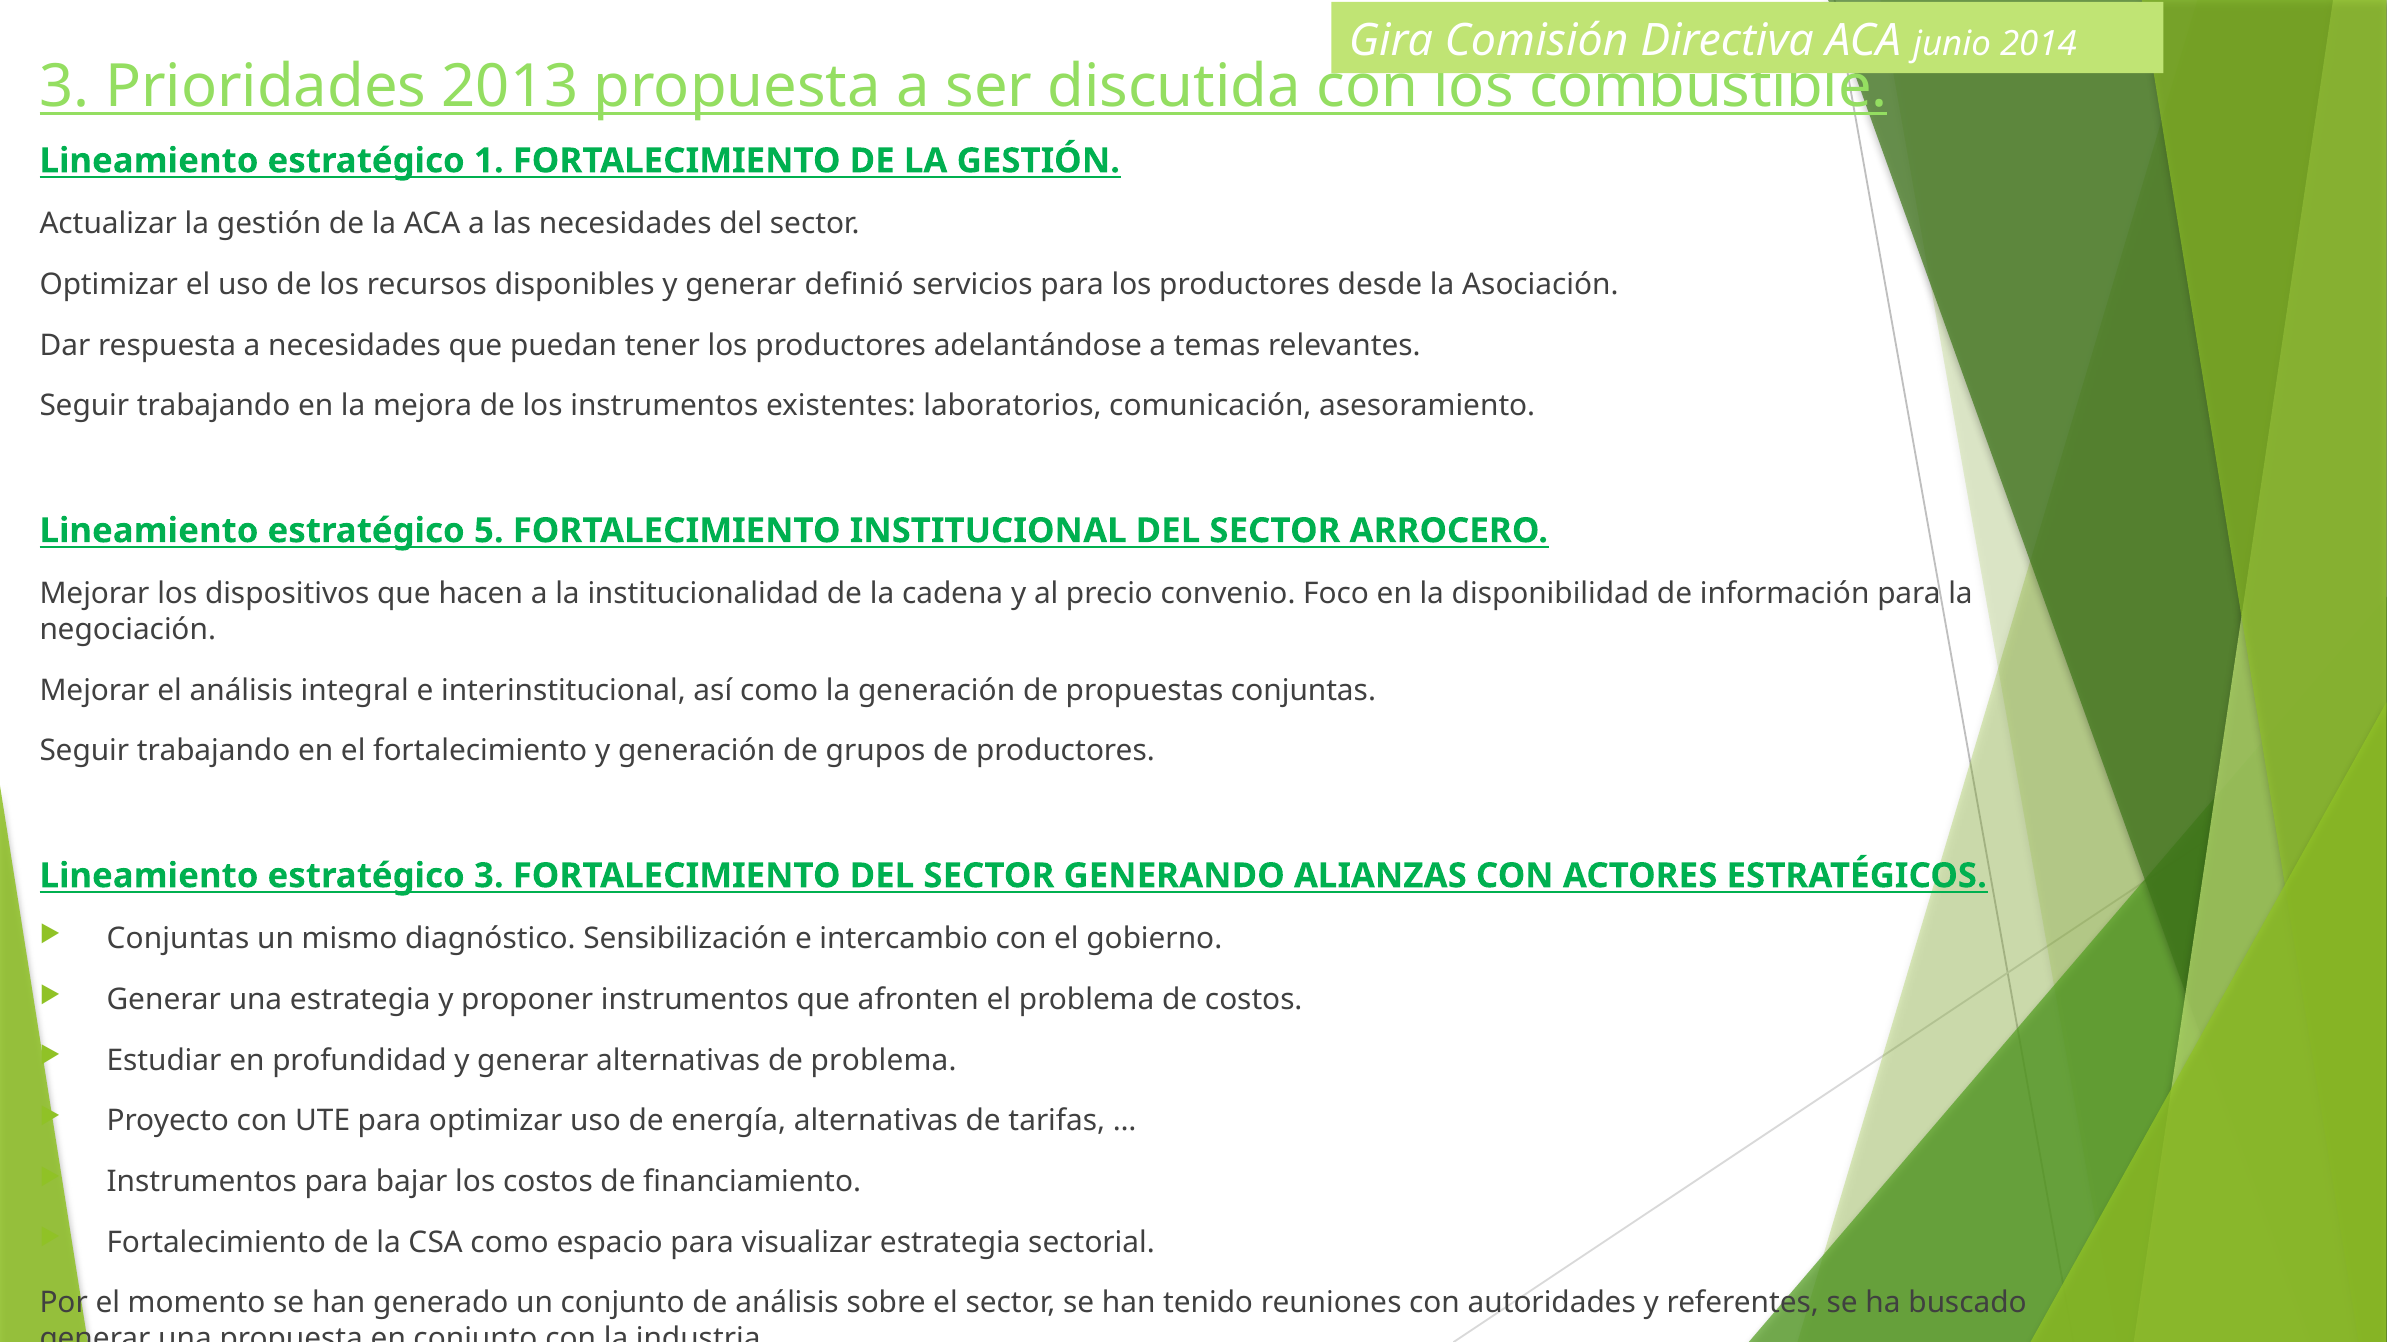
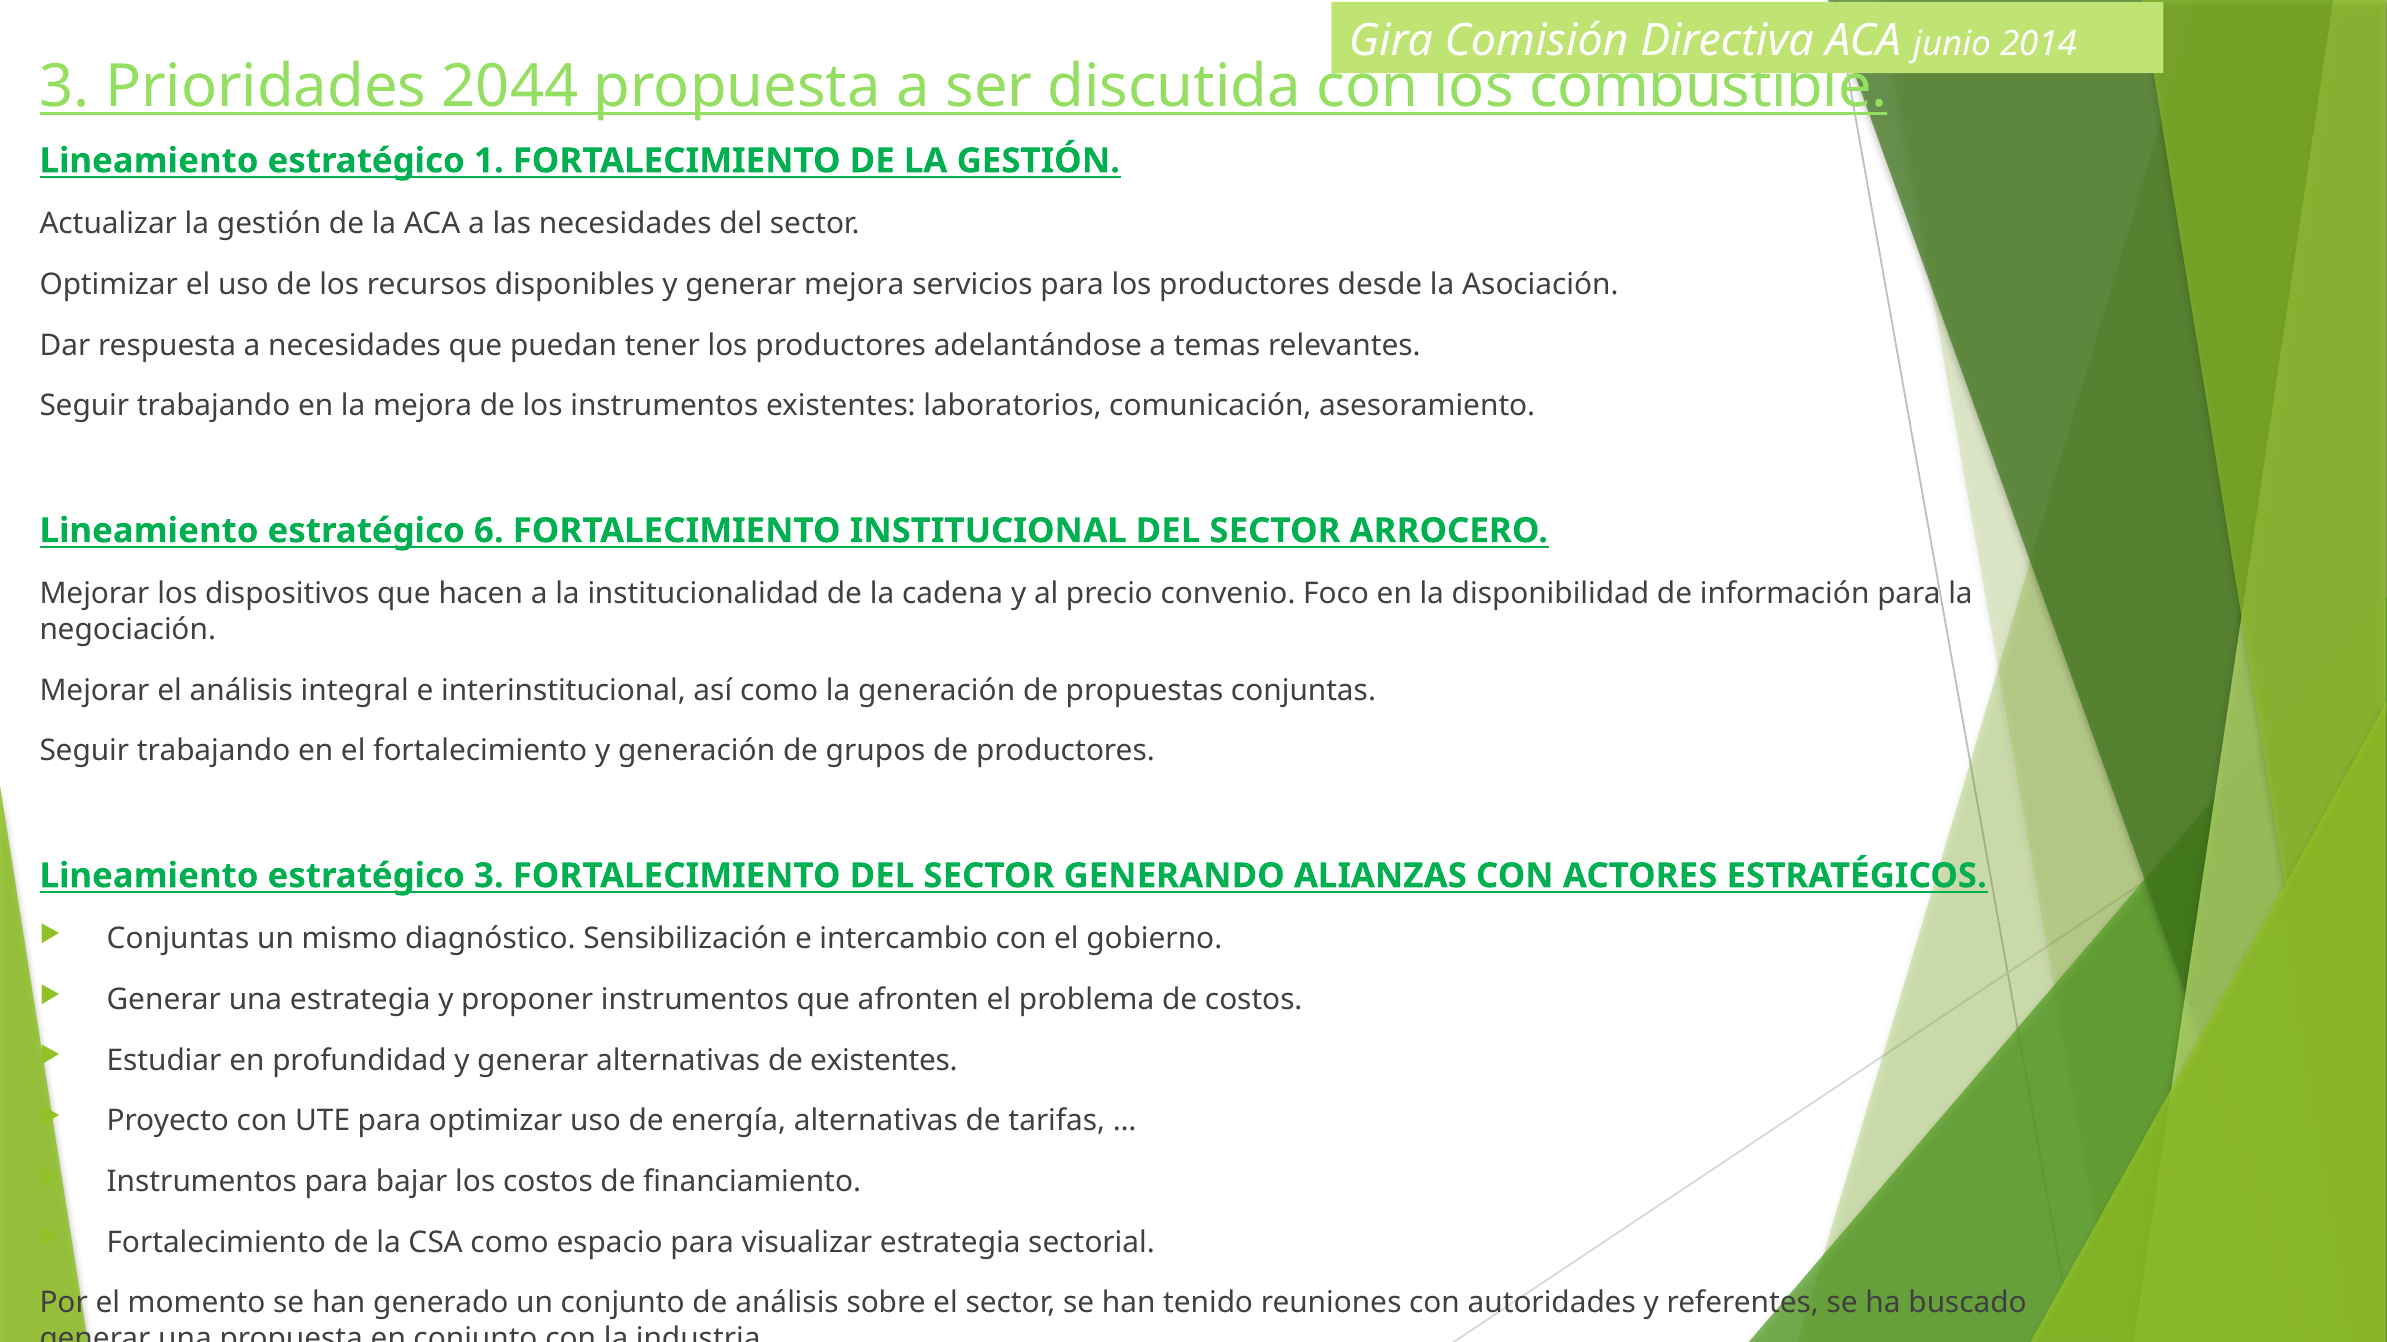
2013: 2013 -> 2044
generar definió: definió -> mejora
5: 5 -> 6
de problema: problema -> existentes
